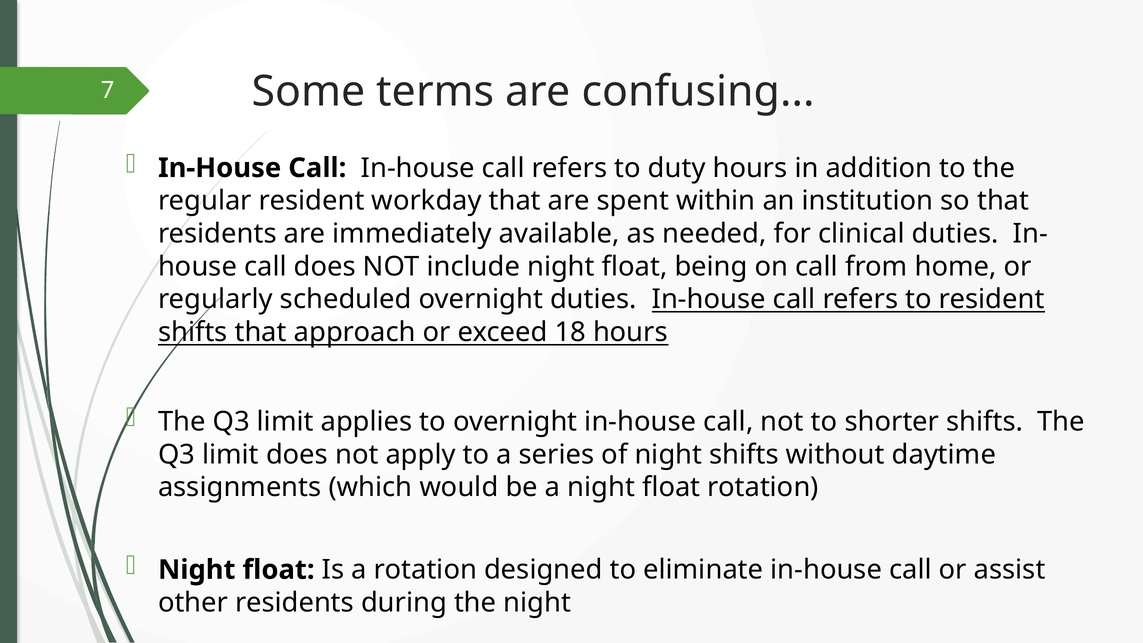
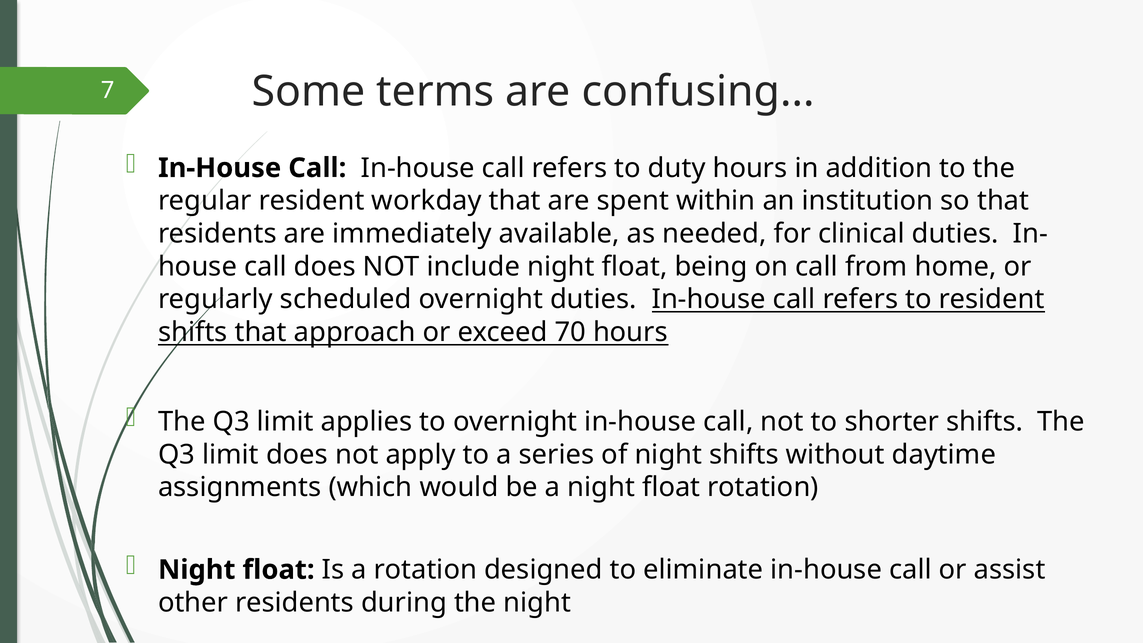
18: 18 -> 70
